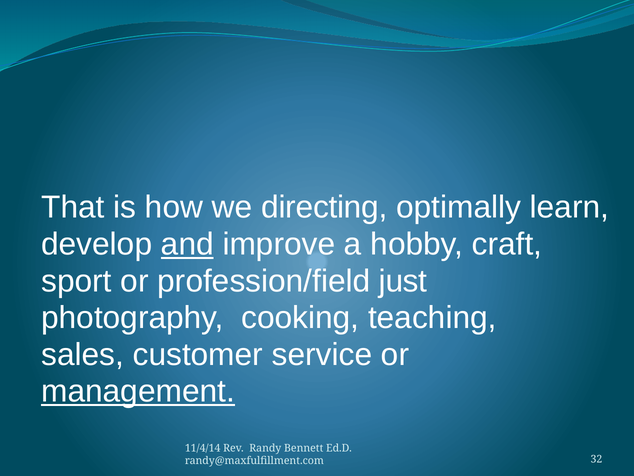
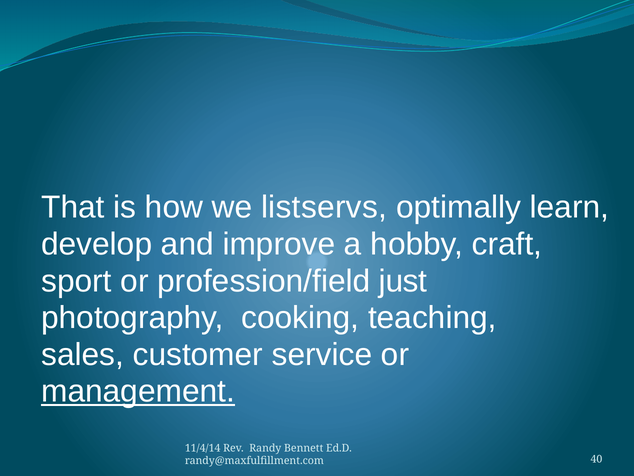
directing: directing -> listservs
and underline: present -> none
32: 32 -> 40
